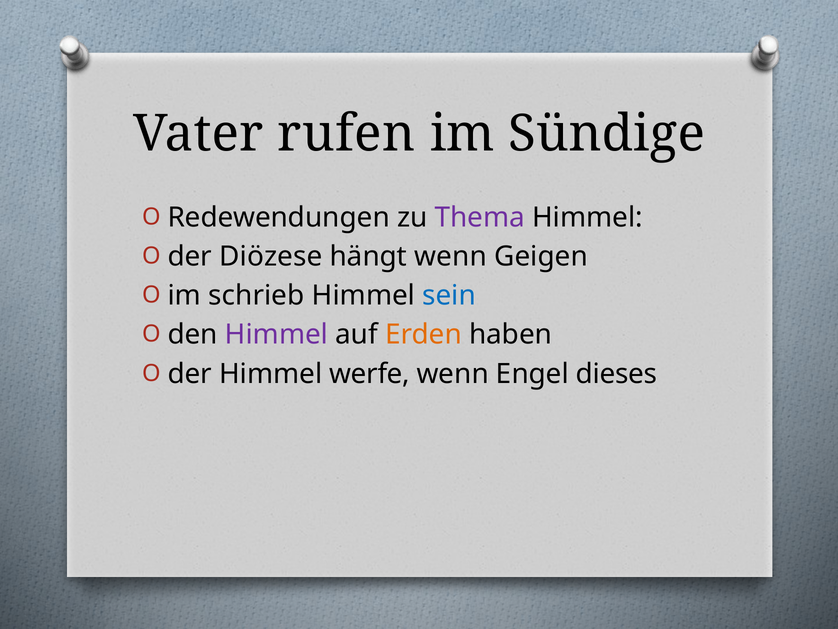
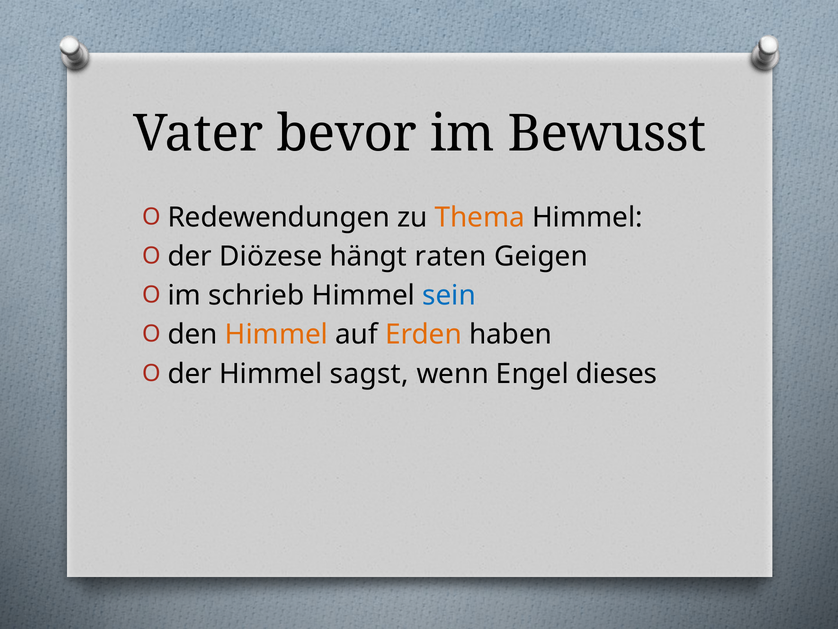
rufen: rufen -> bevor
Sündige: Sündige -> Bewusst
Thema colour: purple -> orange
hängt wenn: wenn -> raten
Himmel at (277, 334) colour: purple -> orange
werfe: werfe -> sagst
